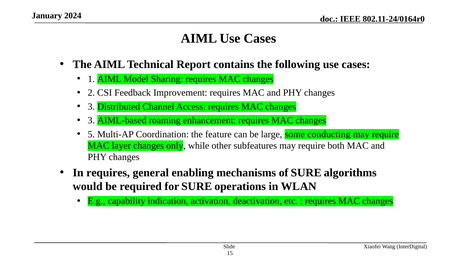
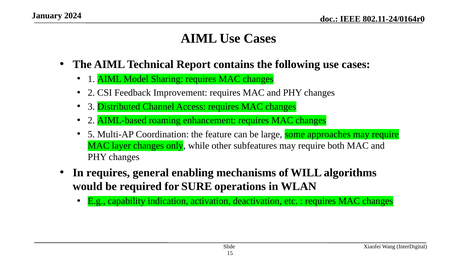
3 at (91, 120): 3 -> 2
conducting: conducting -> approaches
of SURE: SURE -> WILL
